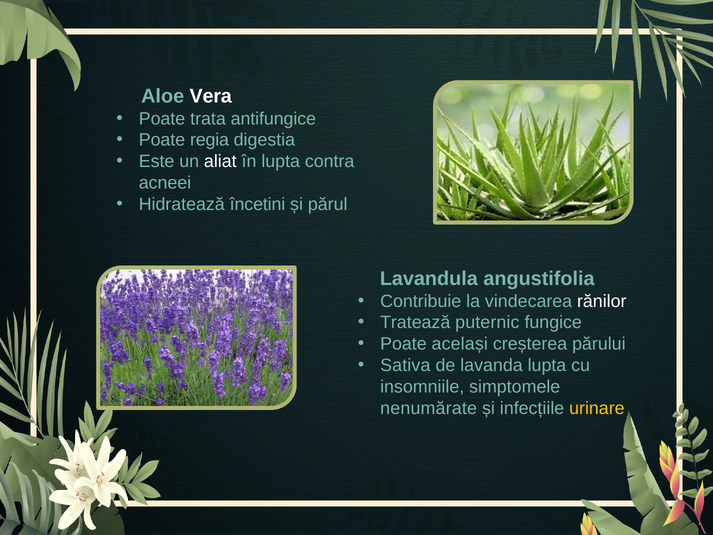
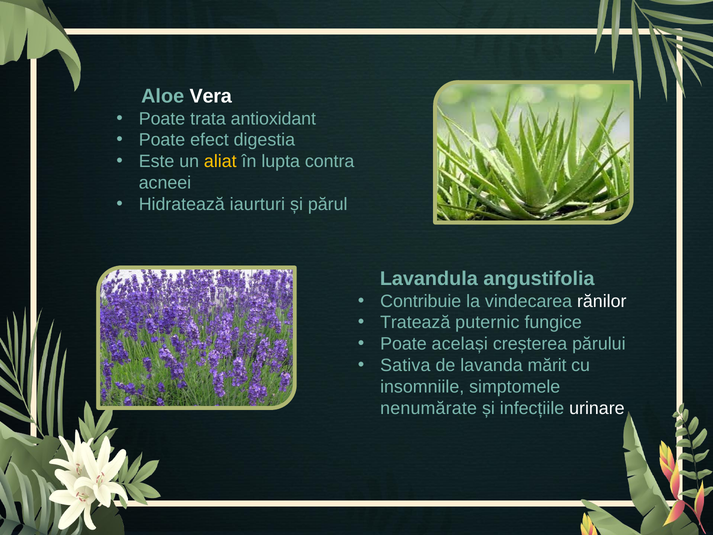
antifungice: antifungice -> antioxidant
regia: regia -> efect
aliat colour: white -> yellow
încetini: încetini -> iaurturi
lavanda lupta: lupta -> mărit
urinare colour: yellow -> white
